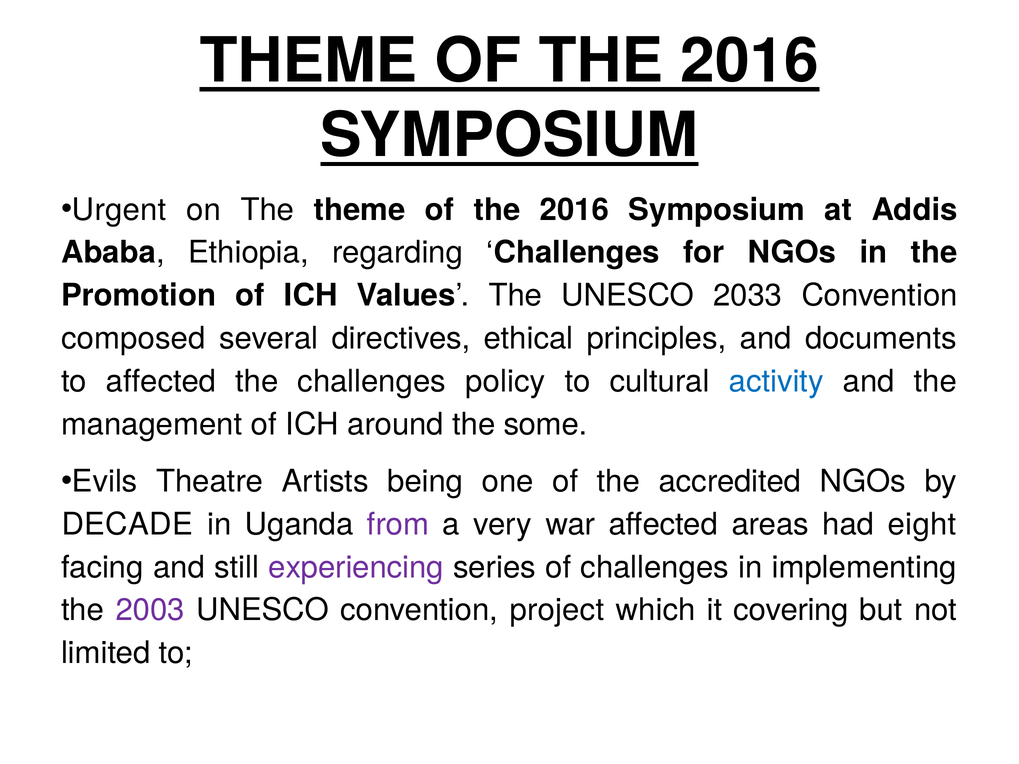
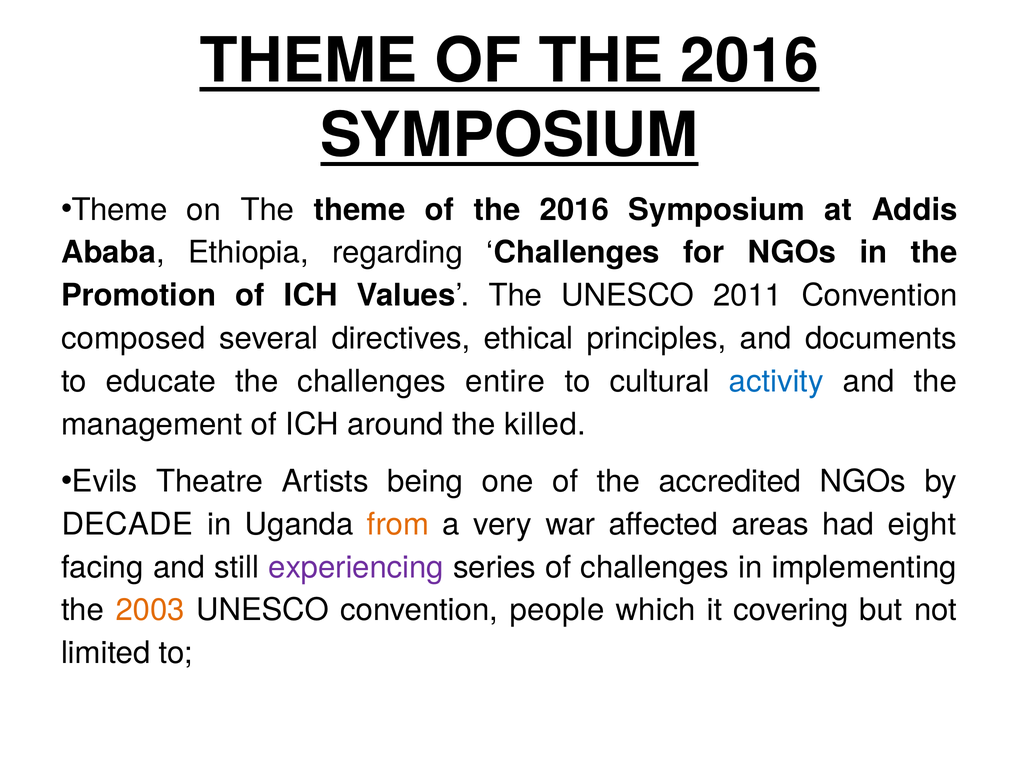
Urgent at (119, 210): Urgent -> Theme
2033: 2033 -> 2011
to affected: affected -> educate
policy: policy -> entire
some: some -> killed
from colour: purple -> orange
2003 colour: purple -> orange
project: project -> people
